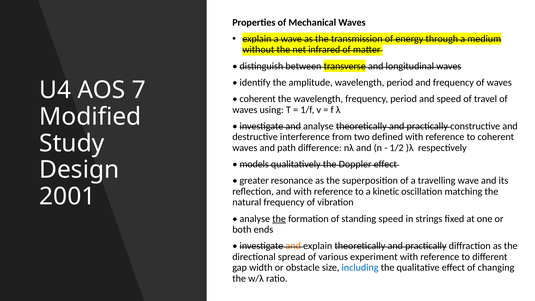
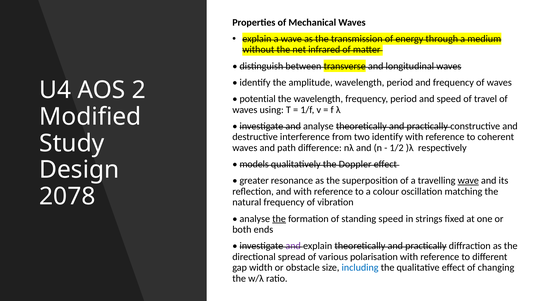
7: 7 -> 2
coherent at (258, 99): coherent -> potential
two defined: defined -> identify
wave at (468, 181) underline: none -> present
kinetic: kinetic -> colour
2001: 2001 -> 2078
and at (293, 246) colour: orange -> purple
experiment: experiment -> polarisation
